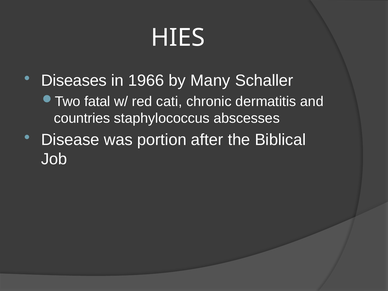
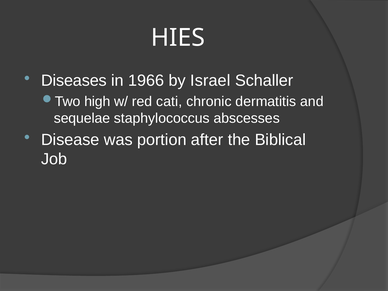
Many: Many -> Israel
fatal: fatal -> high
countries: countries -> sequelae
